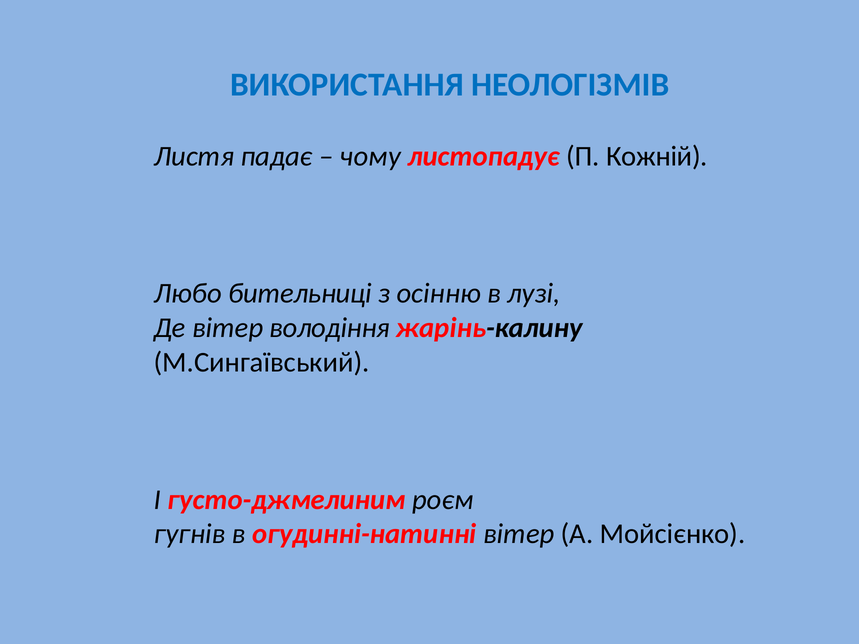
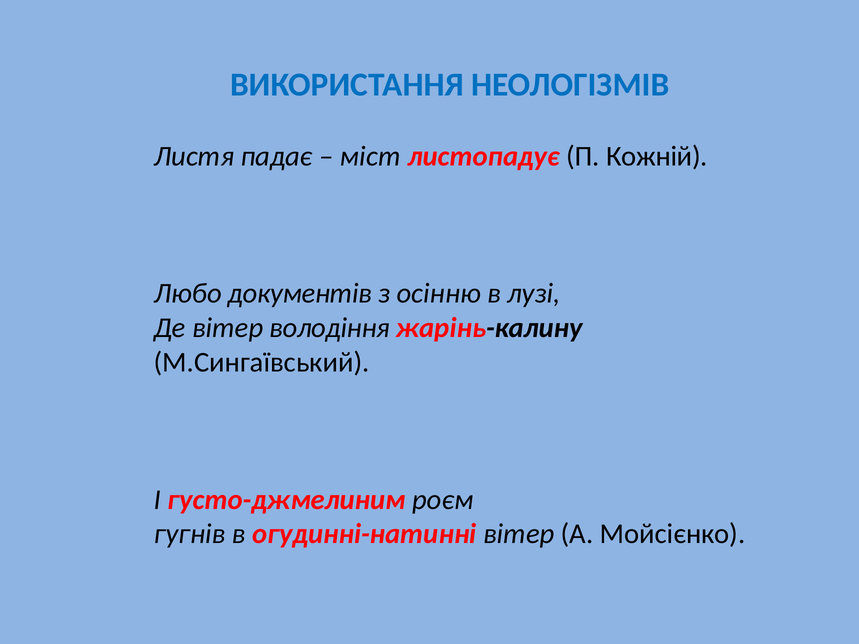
чому: чому -> міст
бительниці: бительниці -> документів
